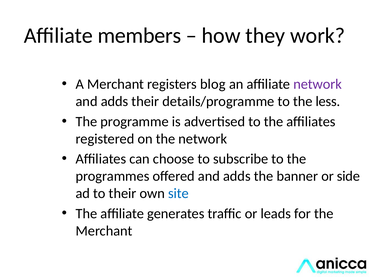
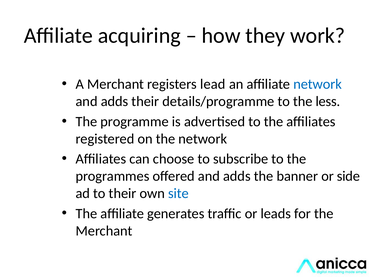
members: members -> acquiring
blog: blog -> lead
network at (318, 84) colour: purple -> blue
